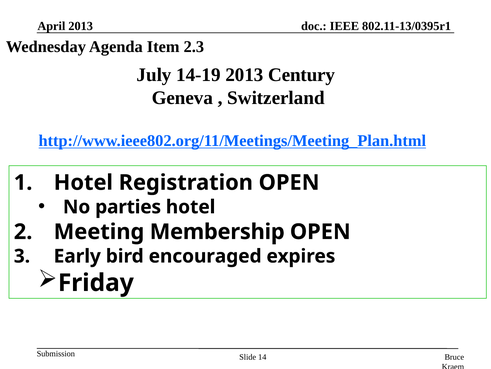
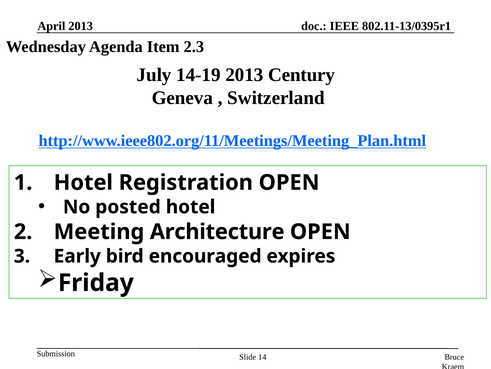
parties: parties -> posted
Membership: Membership -> Architecture
